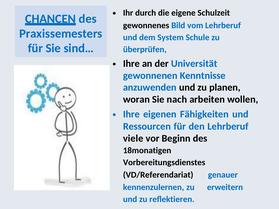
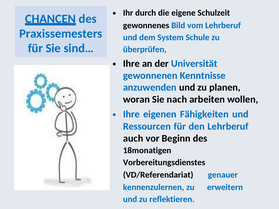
viele: viele -> auch
